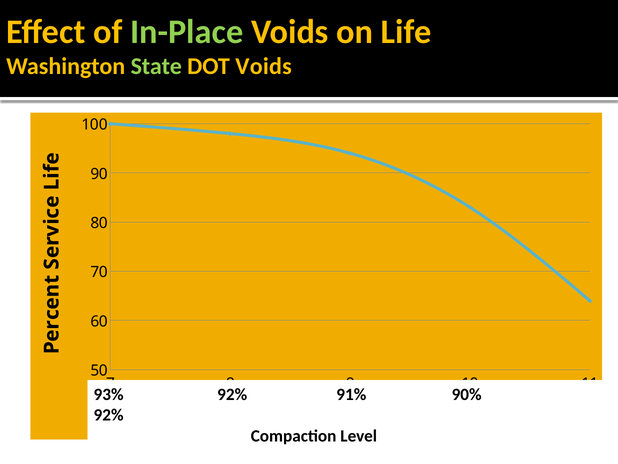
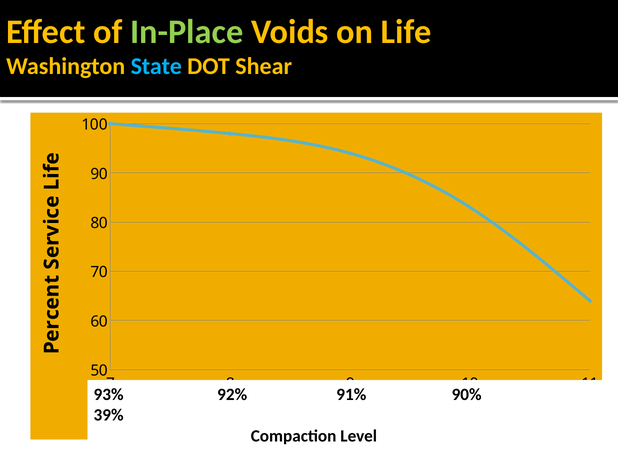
State colour: light green -> light blue
DOT Voids: Voids -> Shear
92% at (109, 415): 92% -> 39%
